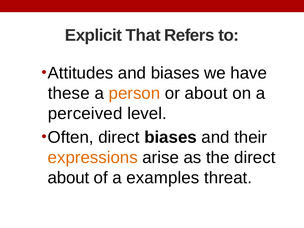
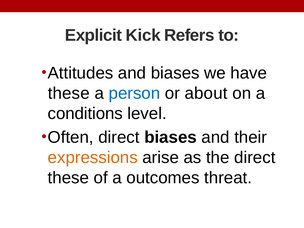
That: That -> Kick
person colour: orange -> blue
perceived: perceived -> conditions
about at (68, 178): about -> these
examples: examples -> outcomes
